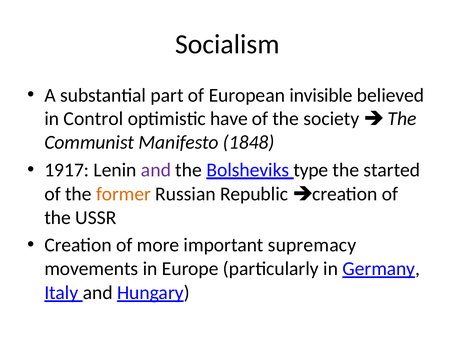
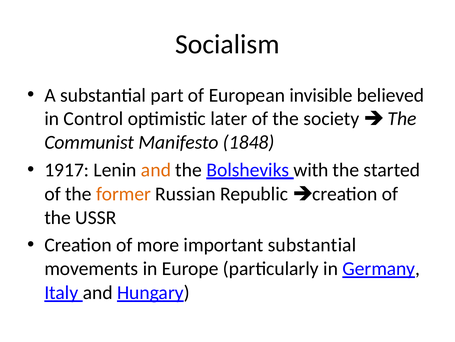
have: have -> later
and at (156, 170) colour: purple -> orange
type: type -> with
important supremacy: supremacy -> substantial
